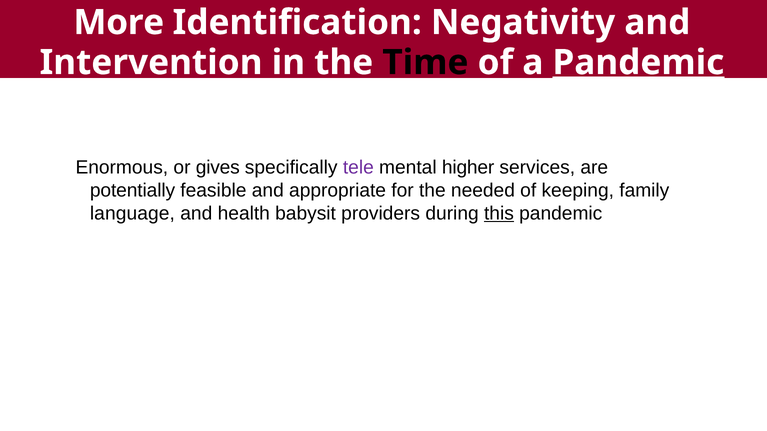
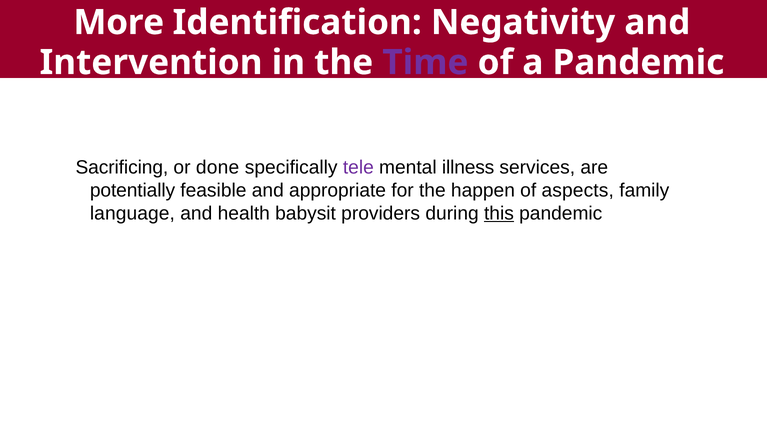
Time colour: black -> purple
Pandemic at (638, 63) underline: present -> none
Enormous: Enormous -> Sacrificing
gives: gives -> done
higher: higher -> illness
needed: needed -> happen
keeping: keeping -> aspects
